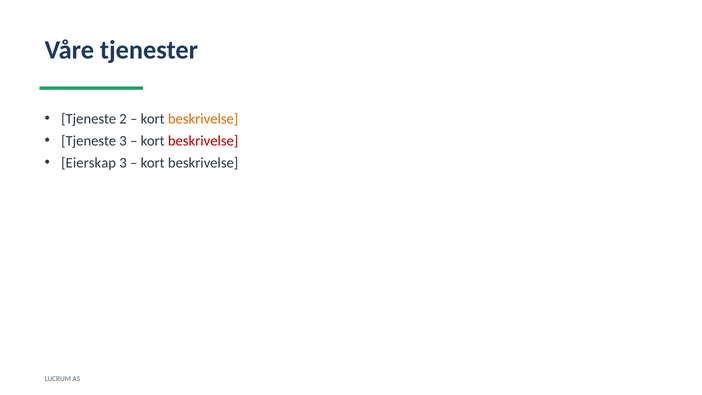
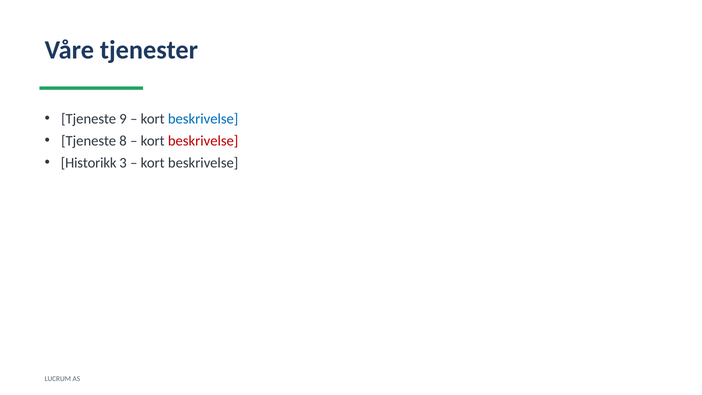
2: 2 -> 9
beskrivelse at (203, 119) colour: orange -> blue
Tjeneste 3: 3 -> 8
Eierskap: Eierskap -> Historikk
